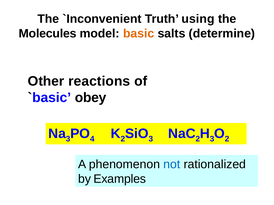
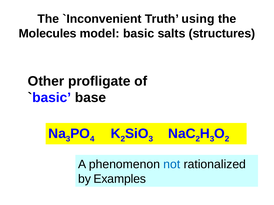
basic colour: orange -> black
determine: determine -> structures
reactions: reactions -> profligate
obey: obey -> base
